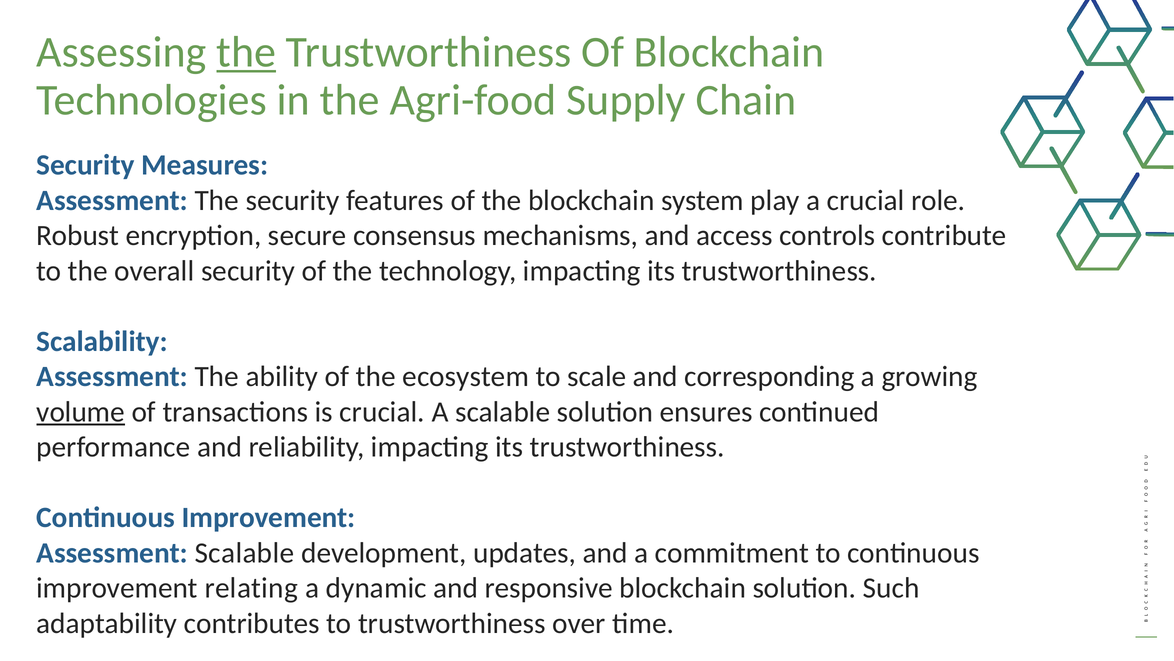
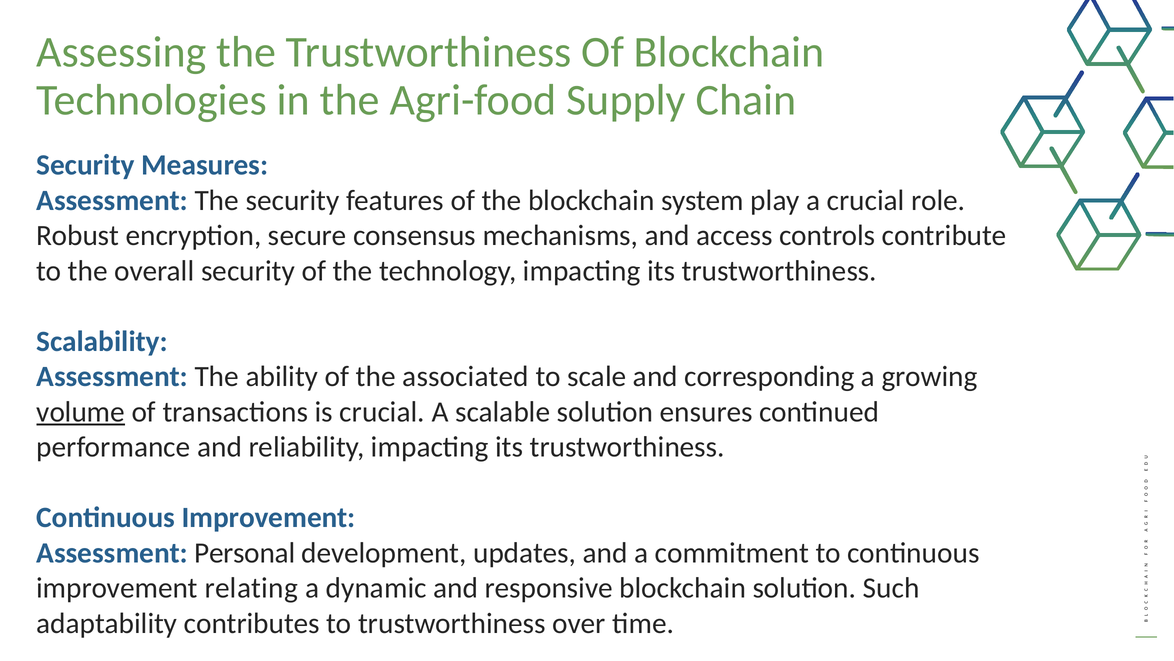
the at (246, 52) underline: present -> none
ecosystem: ecosystem -> associated
Assessment Scalable: Scalable -> Personal
